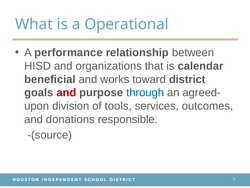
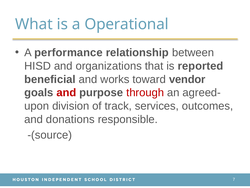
calendar: calendar -> reported
district: district -> vendor
through colour: blue -> red
tools: tools -> track
